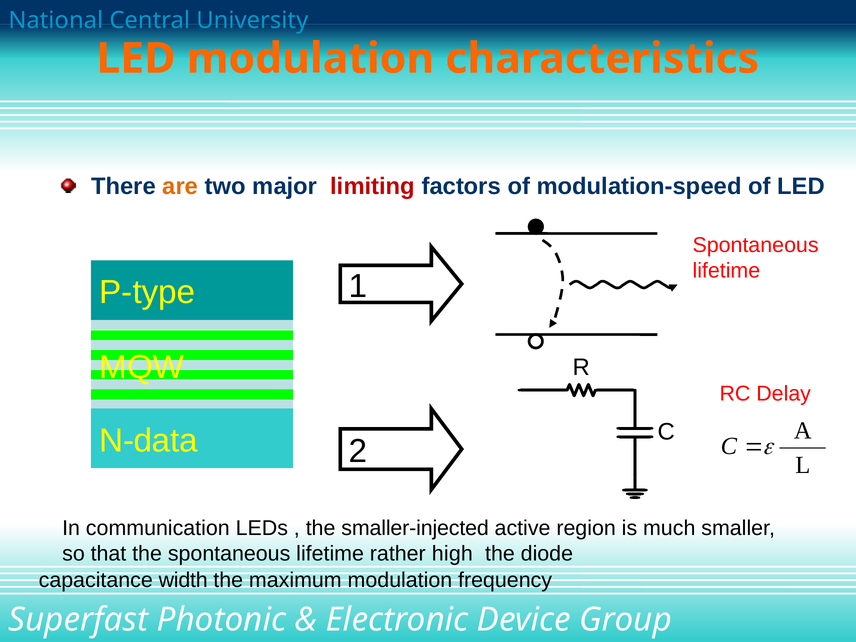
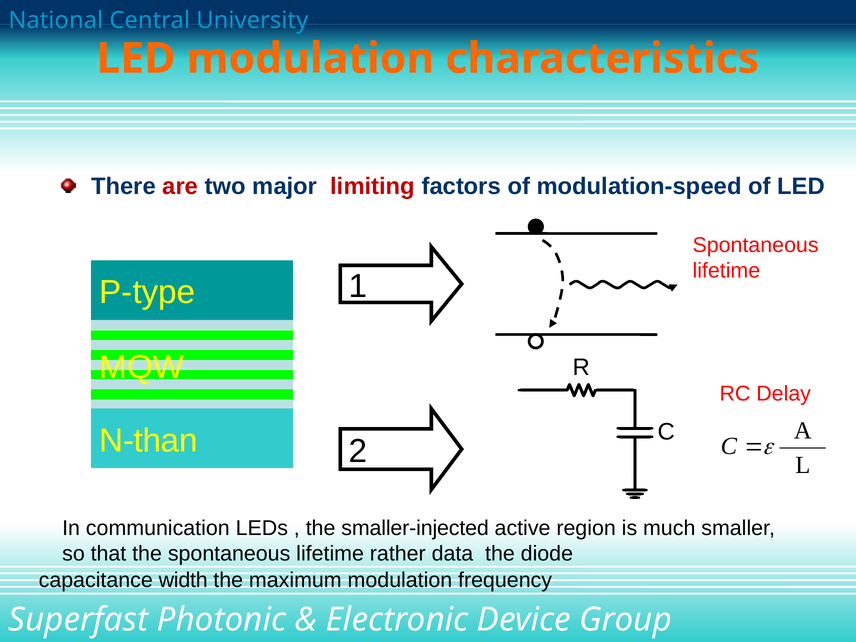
are colour: orange -> red
N-data: N-data -> N-than
high: high -> data
